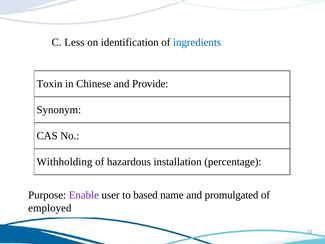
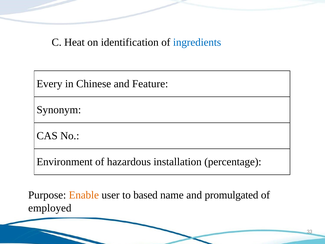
Less: Less -> Heat
Toxin: Toxin -> Every
Provide: Provide -> Feature
Withholding: Withholding -> Environment
Enable colour: purple -> orange
